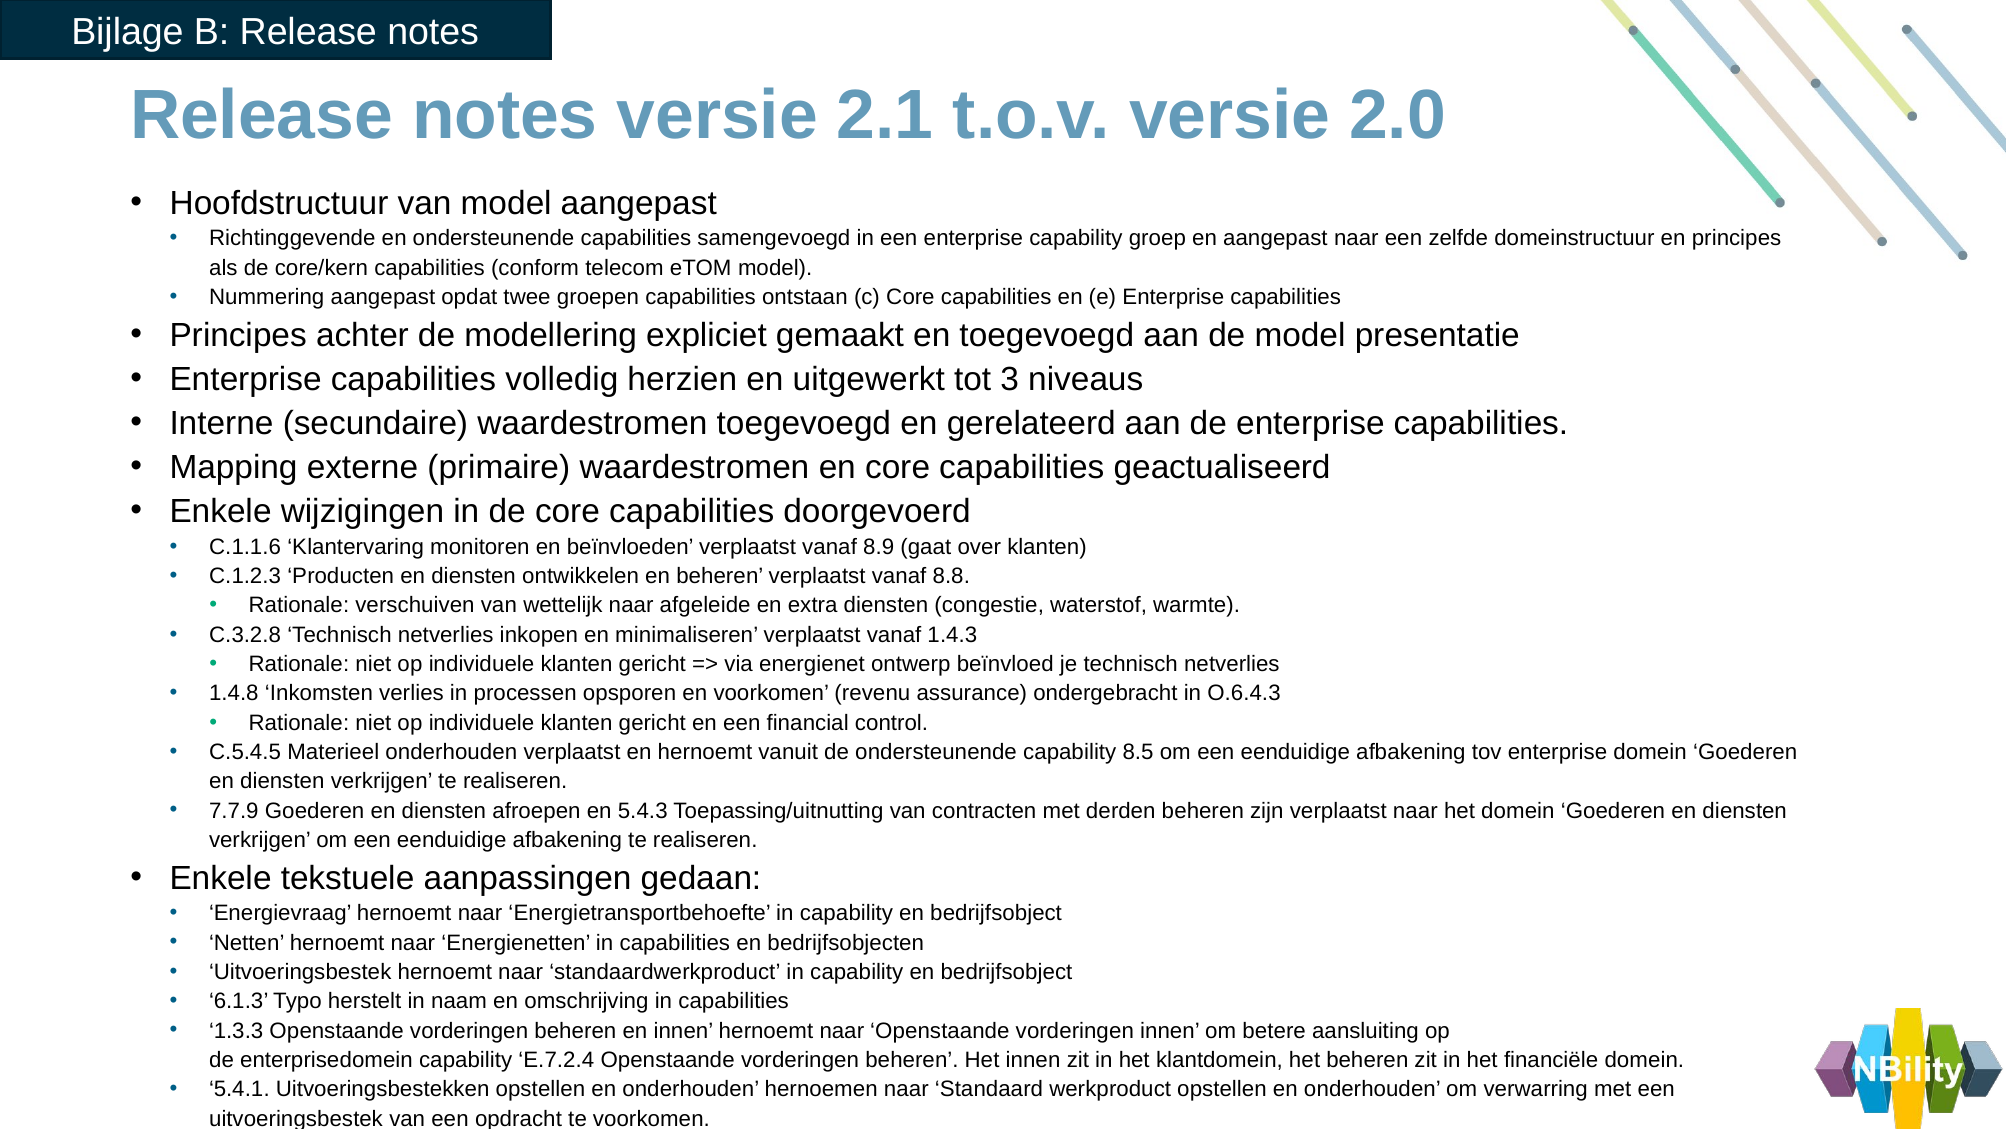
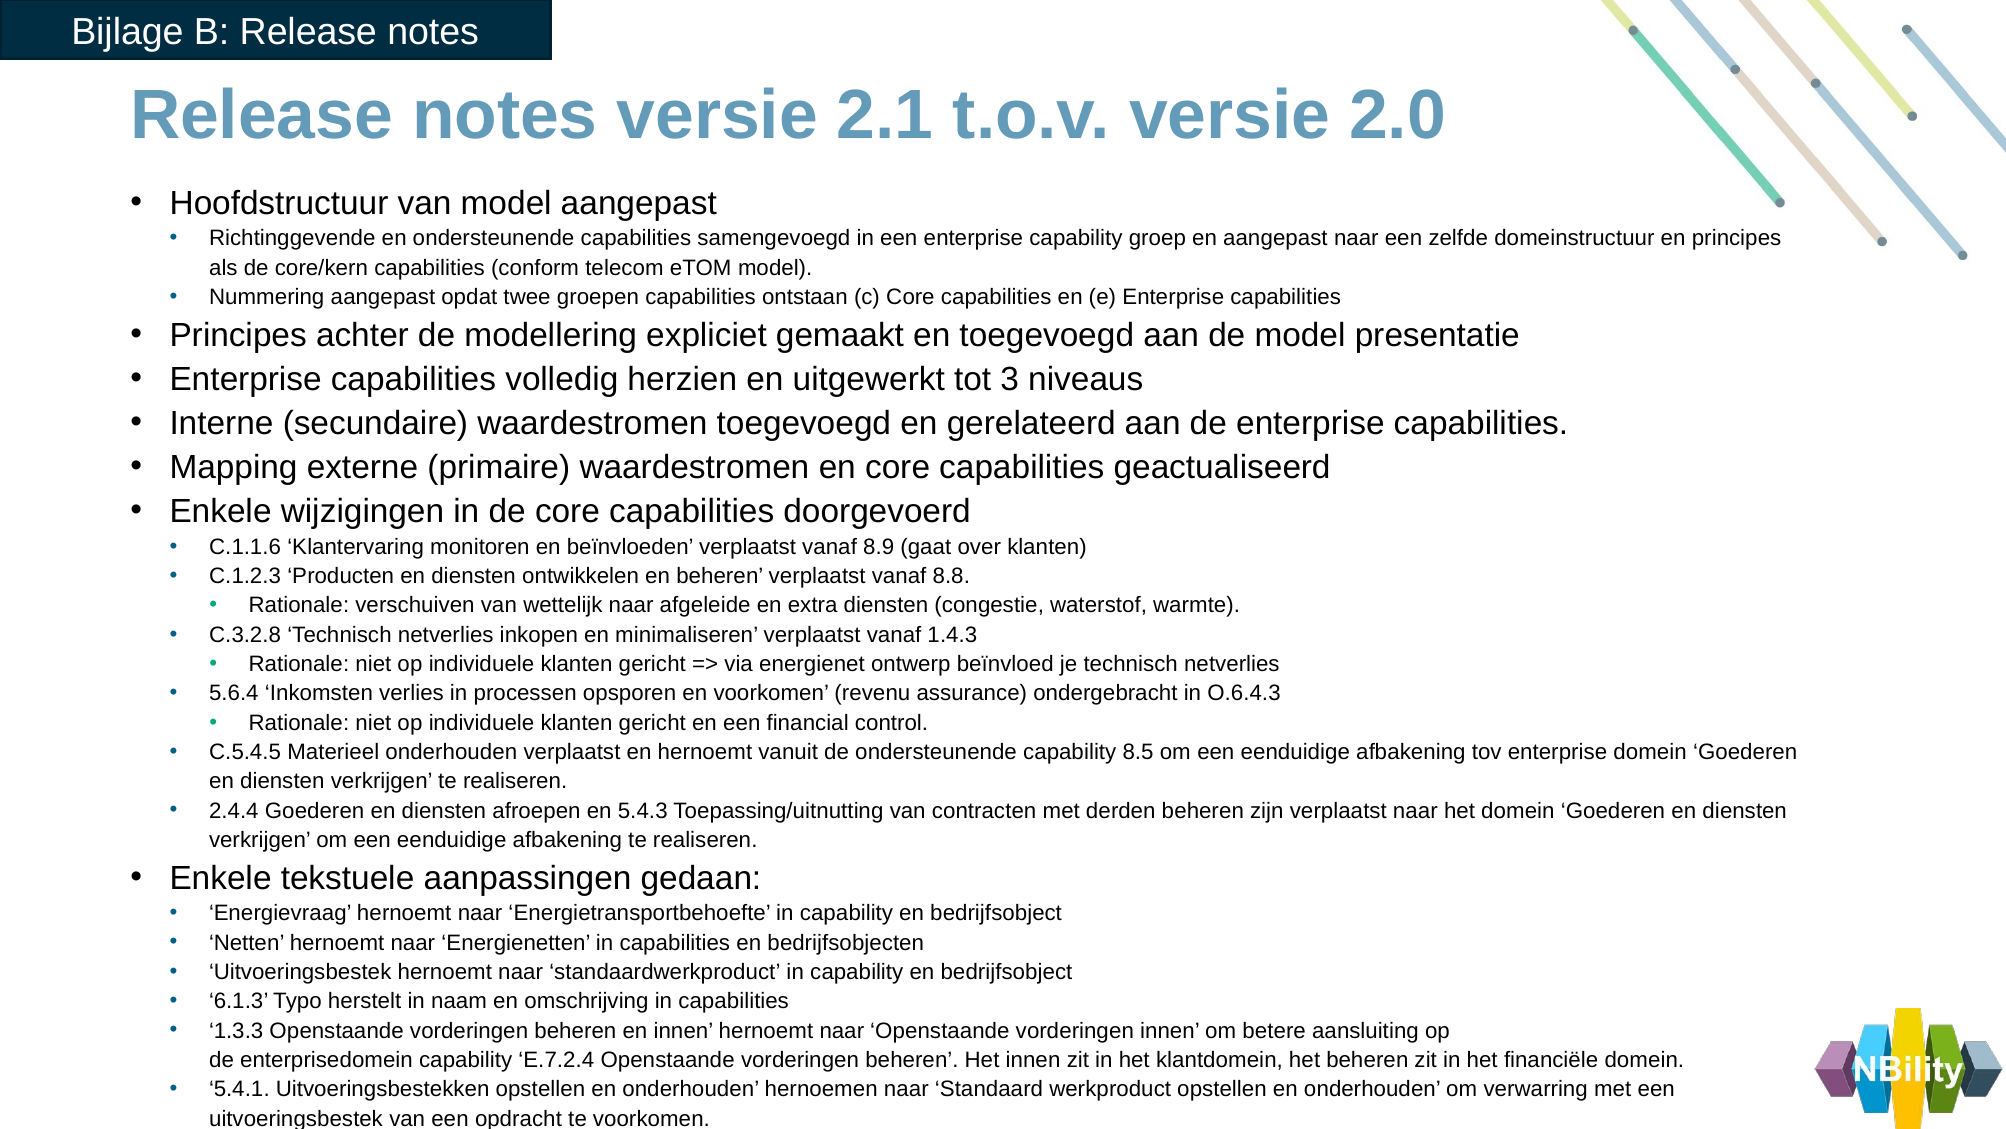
1.4.8: 1.4.8 -> 5.6.4
7.7.9: 7.7.9 -> 2.4.4
